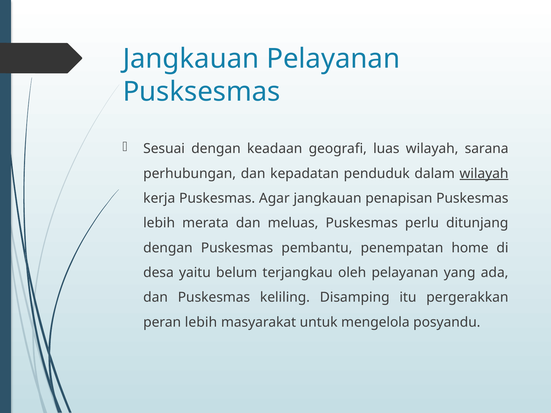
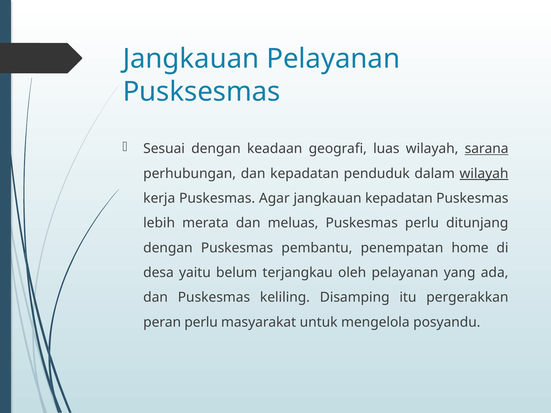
sarana underline: none -> present
jangkauan penapisan: penapisan -> kepadatan
peran lebih: lebih -> perlu
